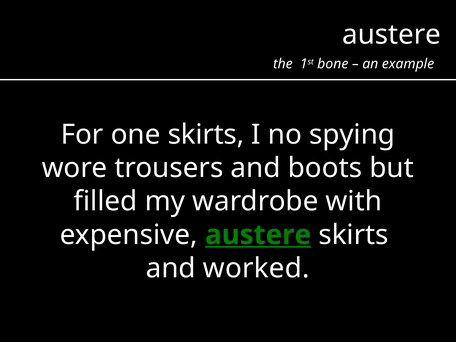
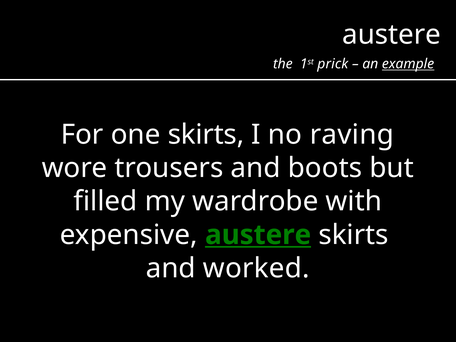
bone: bone -> prick
example underline: none -> present
spying: spying -> raving
